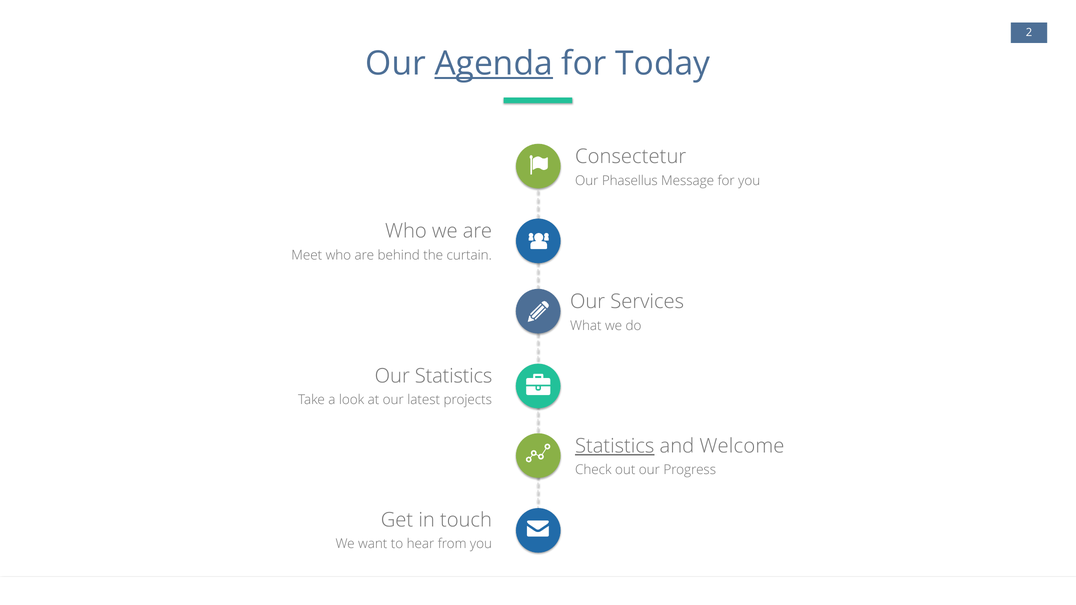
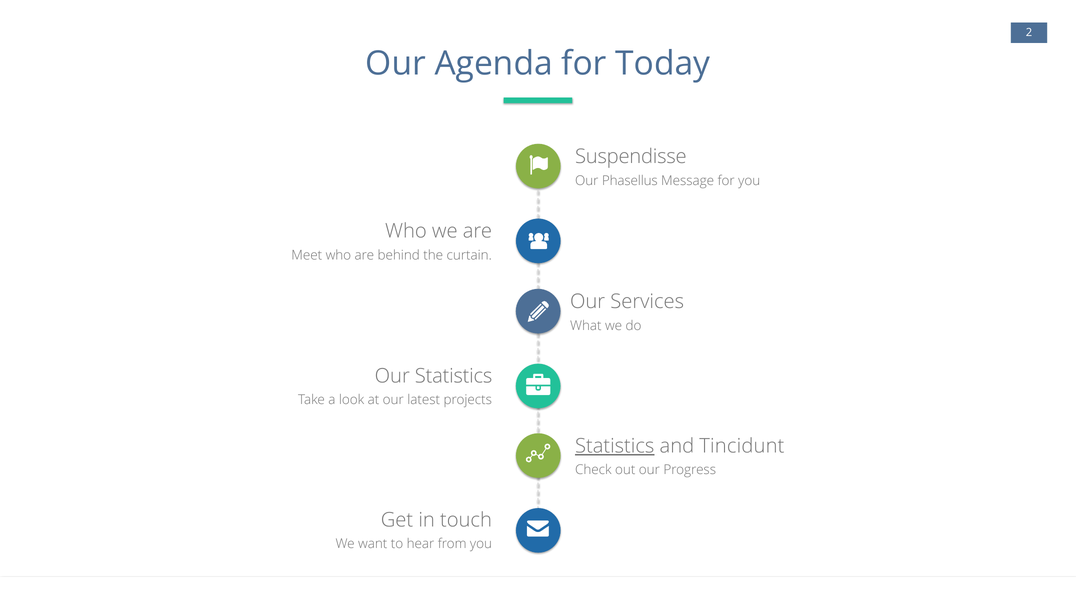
Agenda underline: present -> none
Consectetur: Consectetur -> Suspendisse
Welcome: Welcome -> Tincidunt
